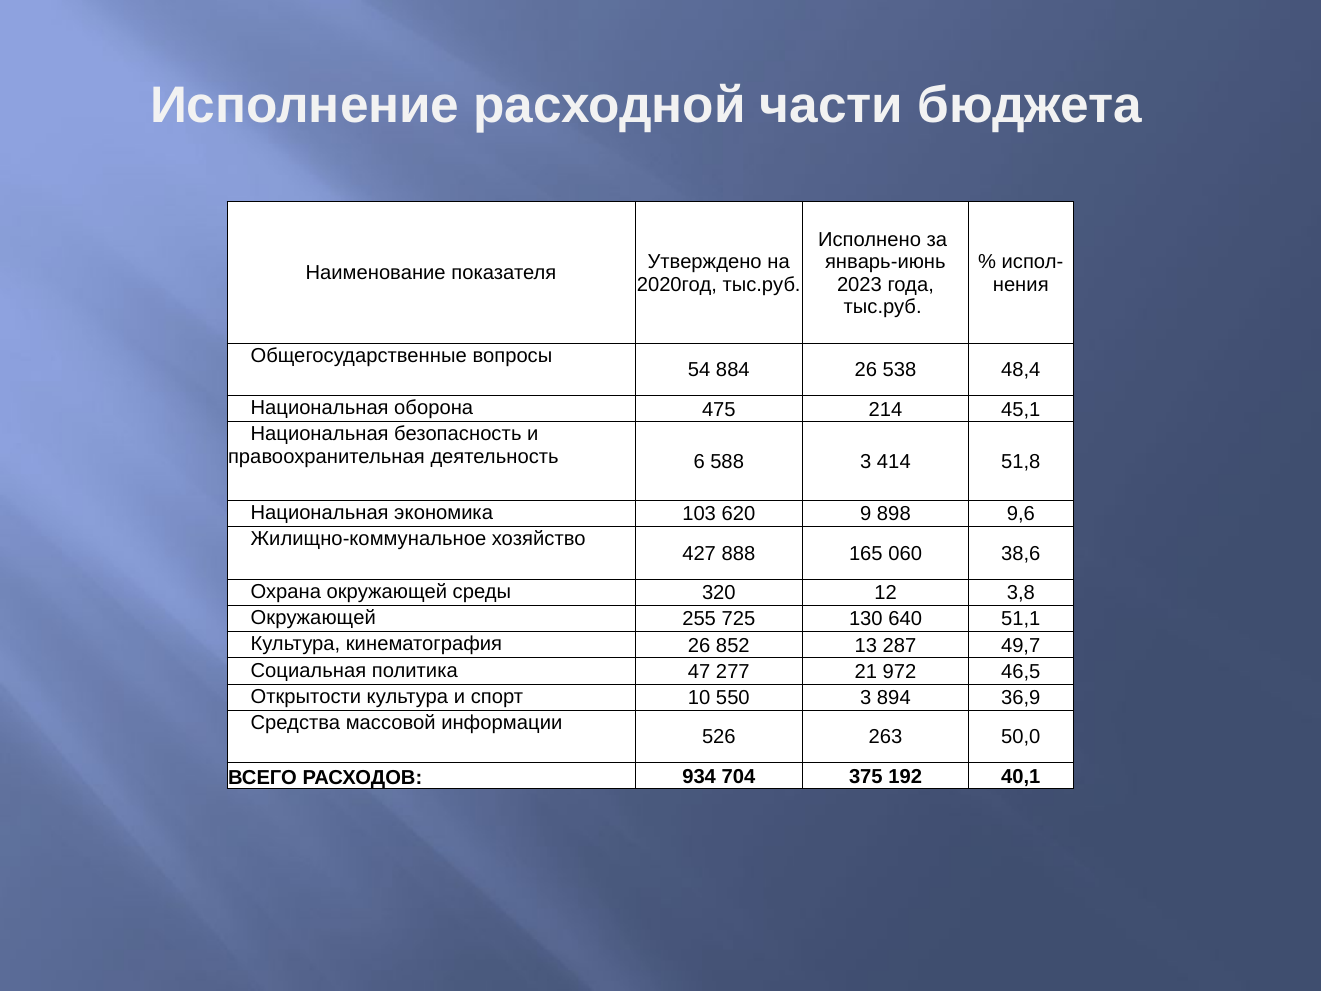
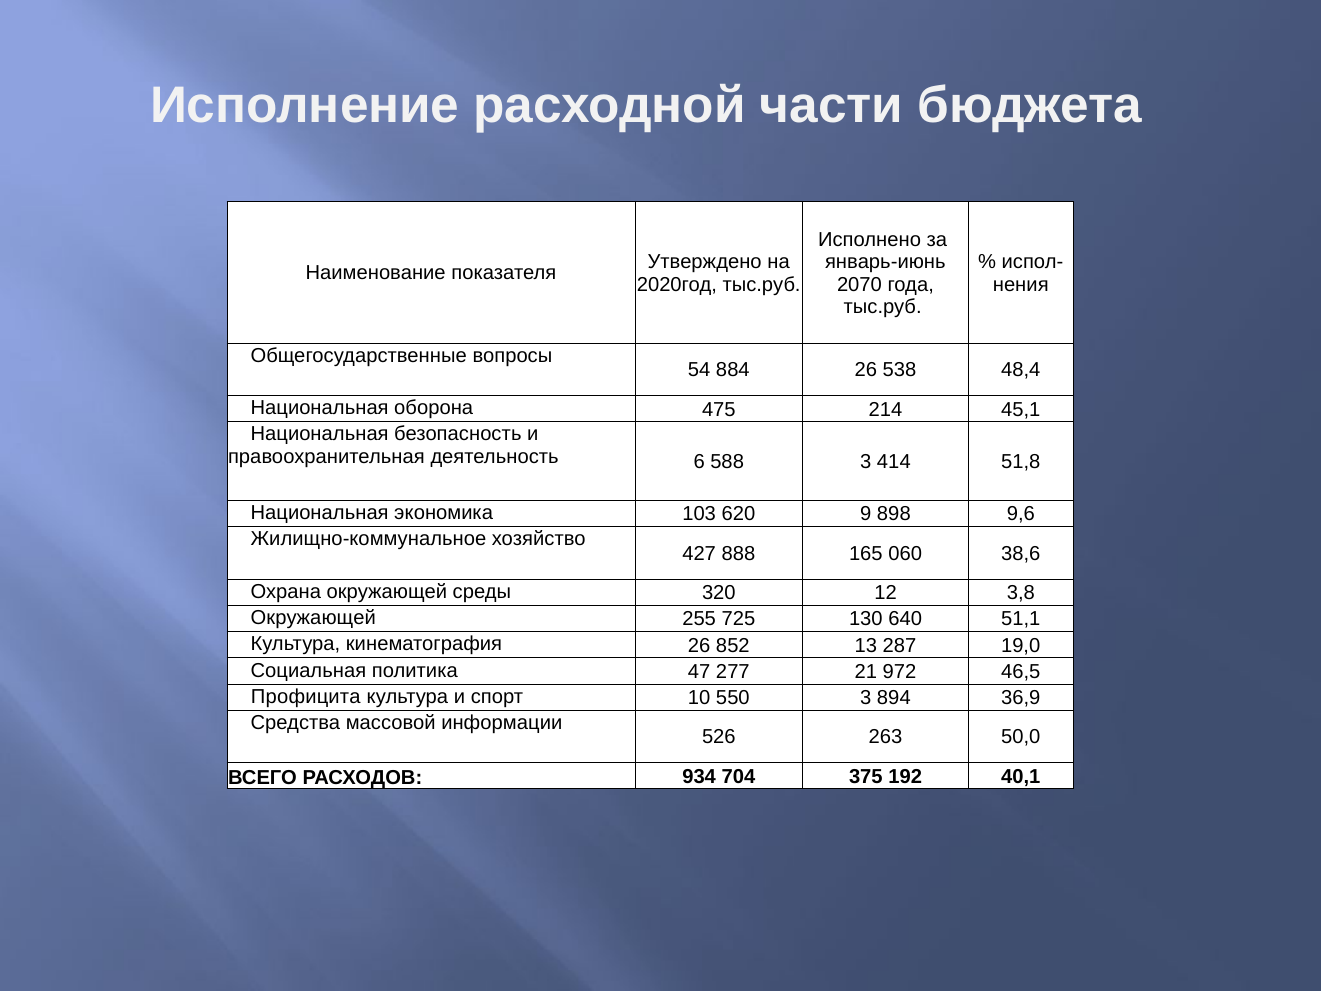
2023: 2023 -> 2070
49,7: 49,7 -> 19,0
Открытости: Открытости -> Профицита
